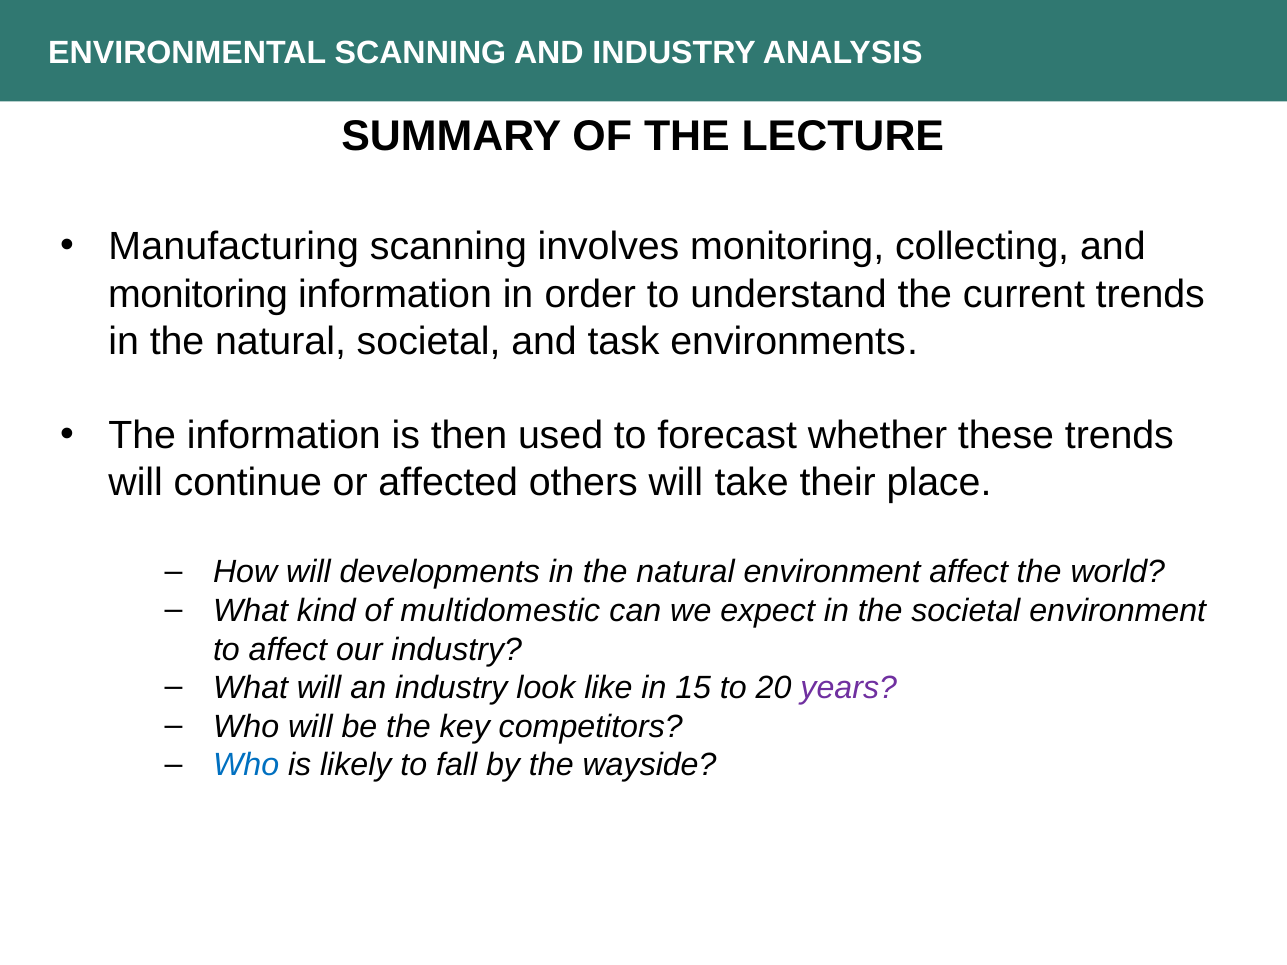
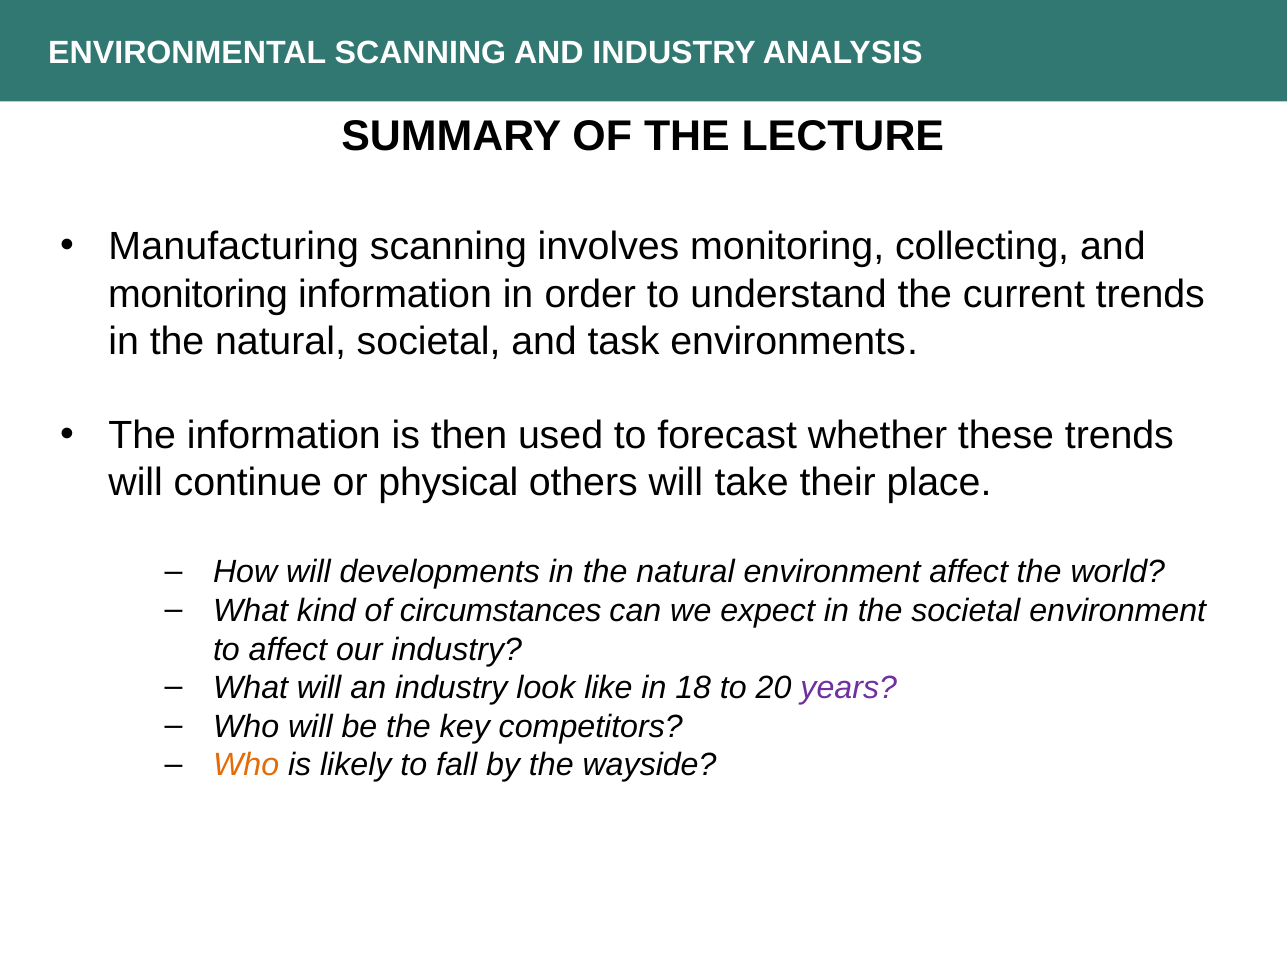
affected: affected -> physical
multidomestic: multidomestic -> circumstances
15: 15 -> 18
Who at (246, 765) colour: blue -> orange
